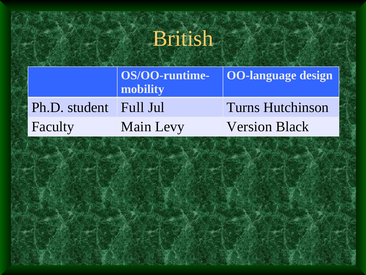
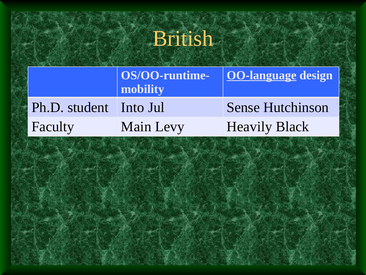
OO-language underline: none -> present
Full: Full -> Into
Turns: Turns -> Sense
Version: Version -> Heavily
